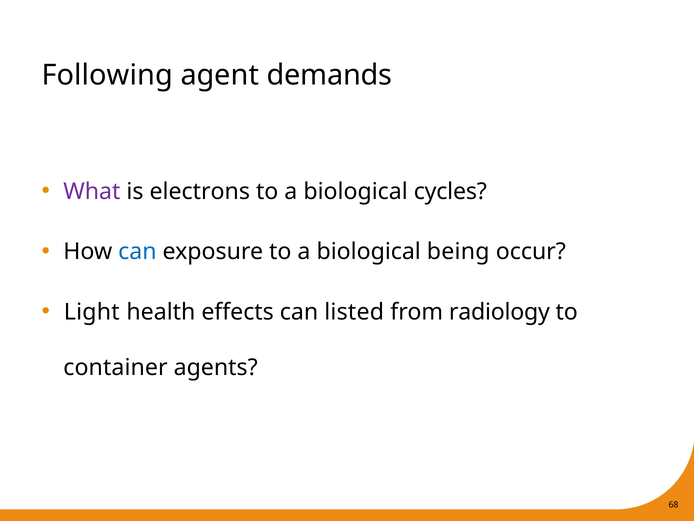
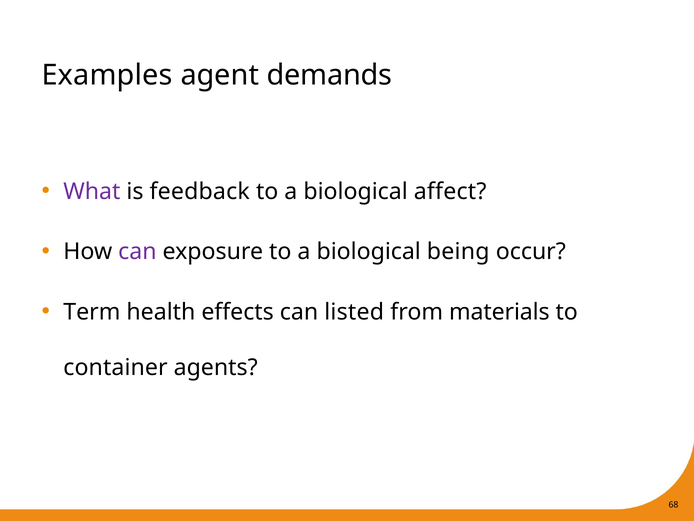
Following: Following -> Examples
electrons: electrons -> feedback
cycles: cycles -> affect
can at (137, 251) colour: blue -> purple
Light: Light -> Term
radiology: radiology -> materials
